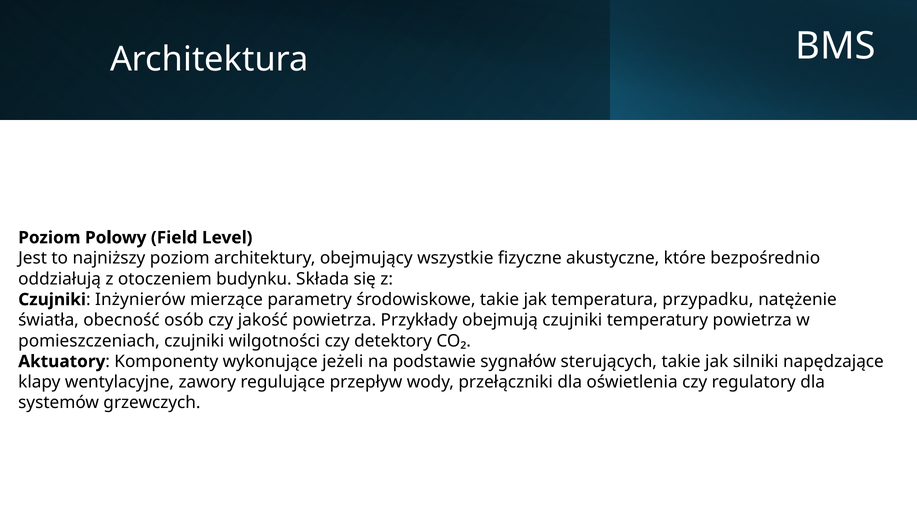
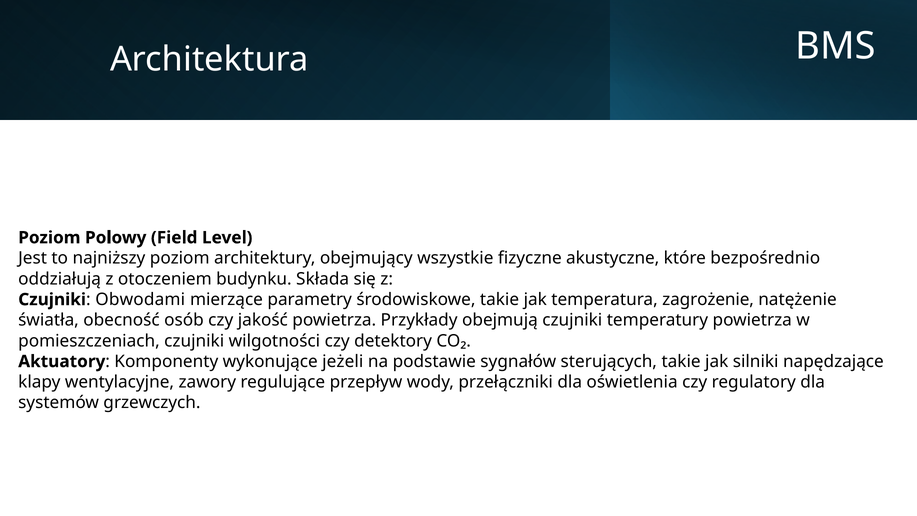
Inżynierów: Inżynierów -> Obwodami
przypadku: przypadku -> zagrożenie
